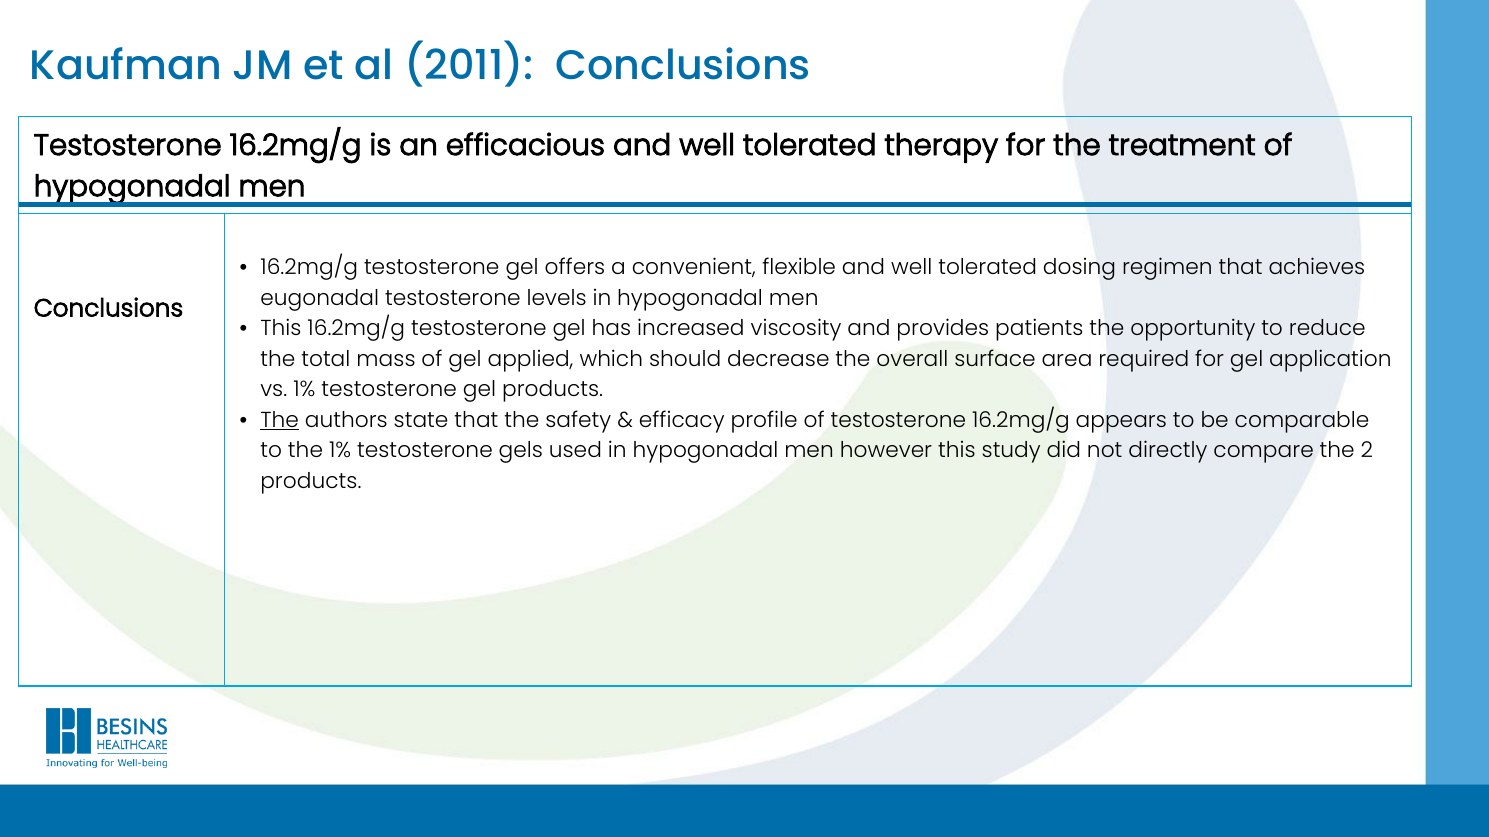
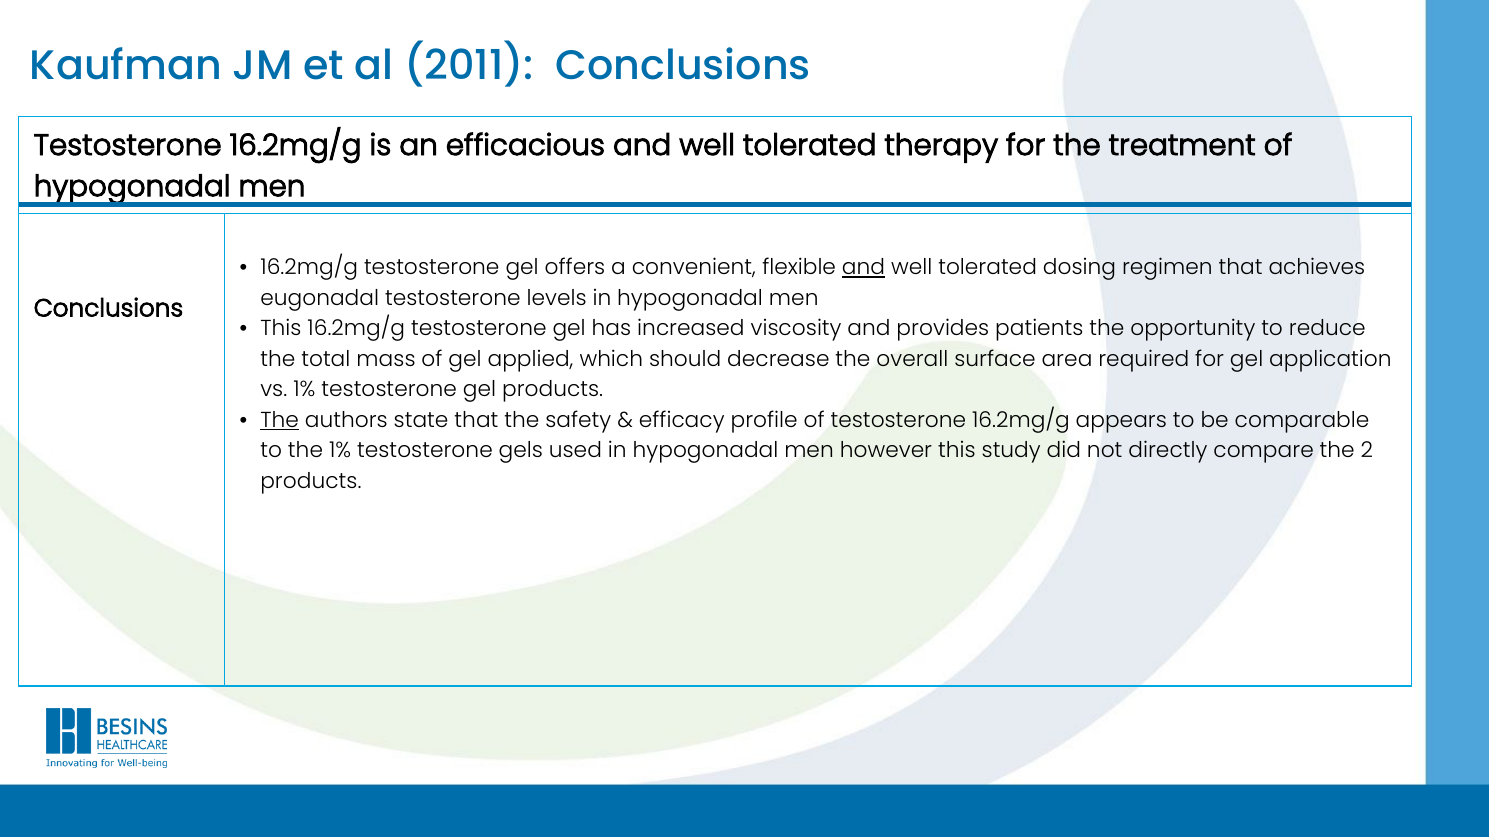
and at (864, 268) underline: none -> present
